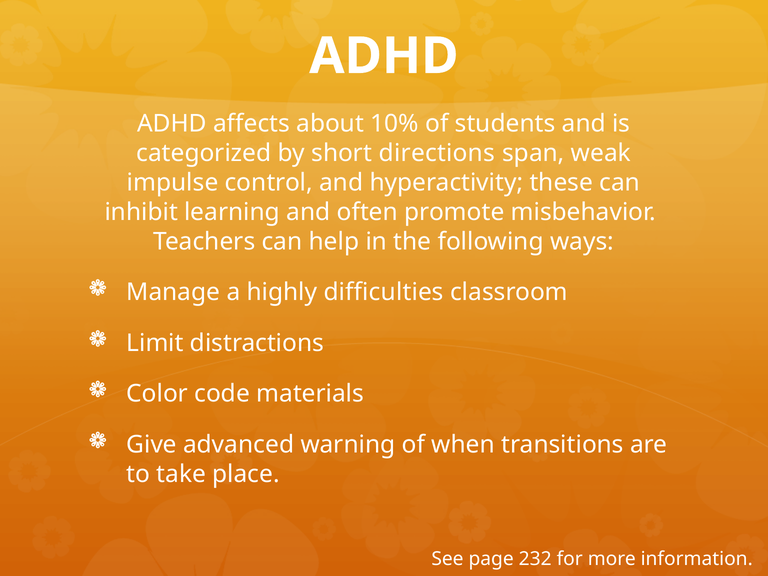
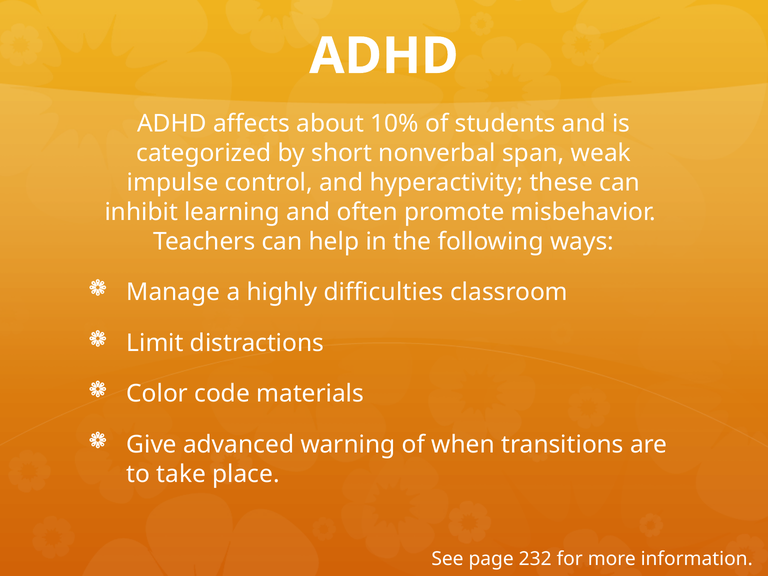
directions: directions -> nonverbal
